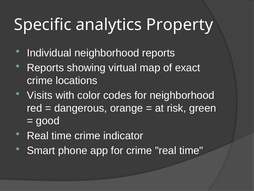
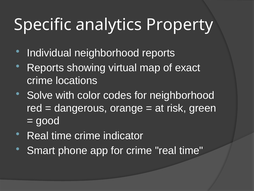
Visits: Visits -> Solve
